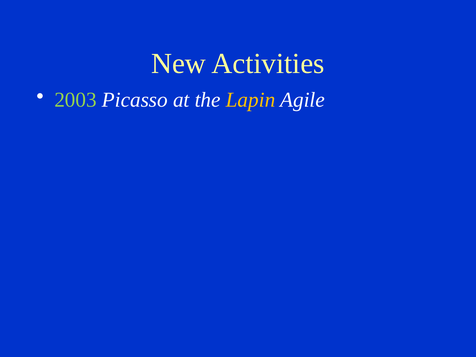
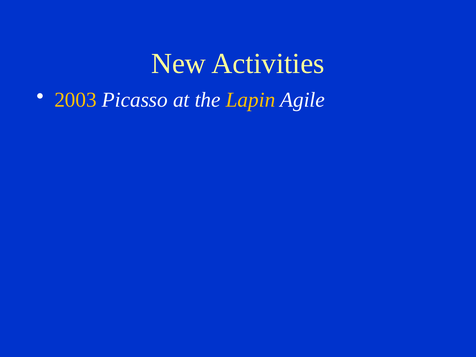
2003 colour: light green -> yellow
